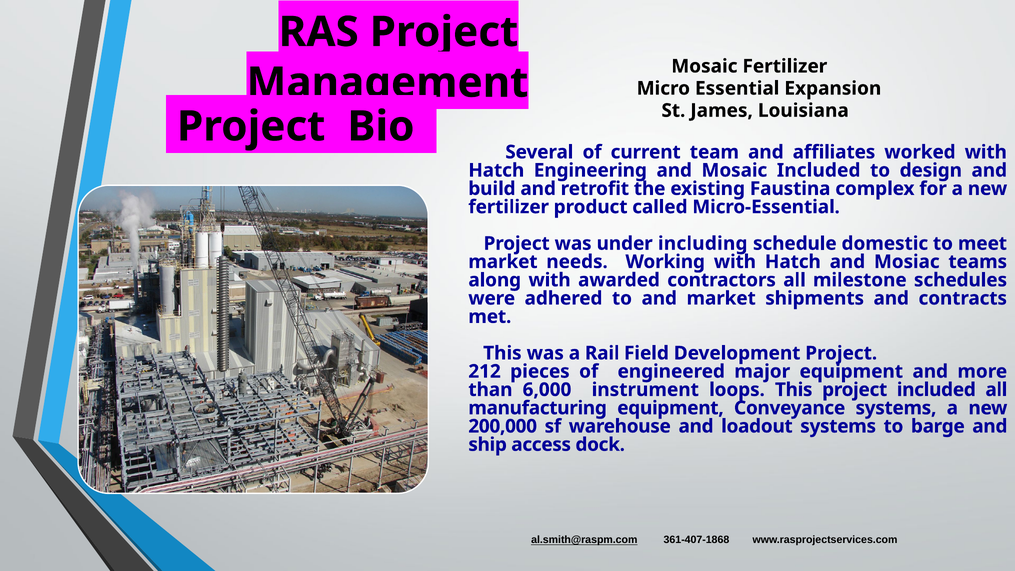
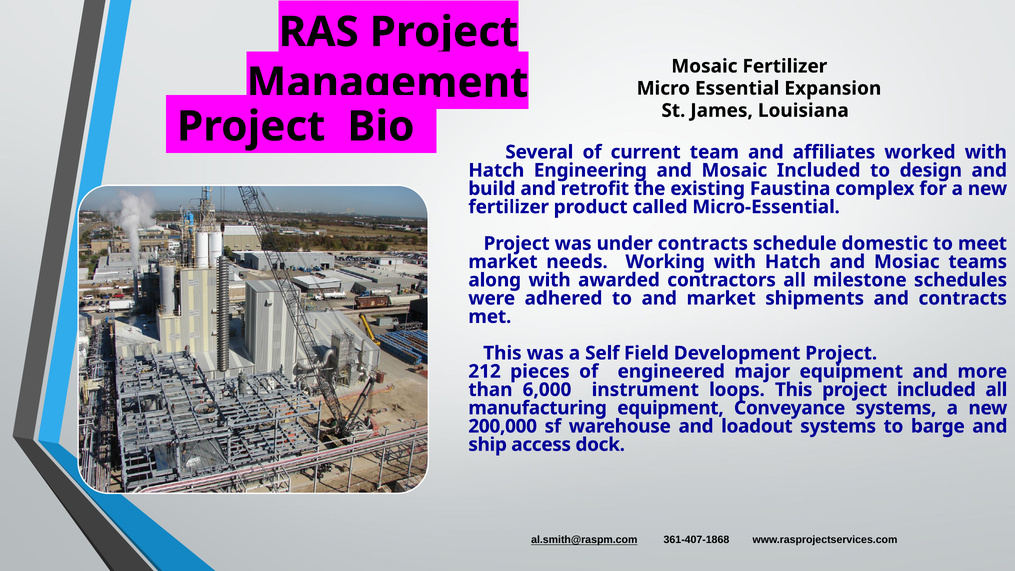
under including: including -> contracts
Rail: Rail -> Self
